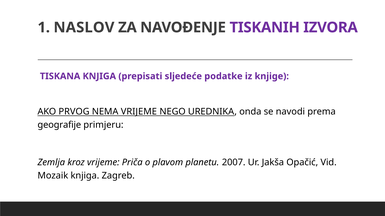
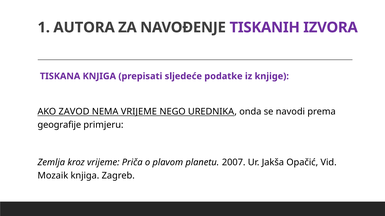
NASLOV: NASLOV -> AUTORA
PRVOG: PRVOG -> ZAVOD
